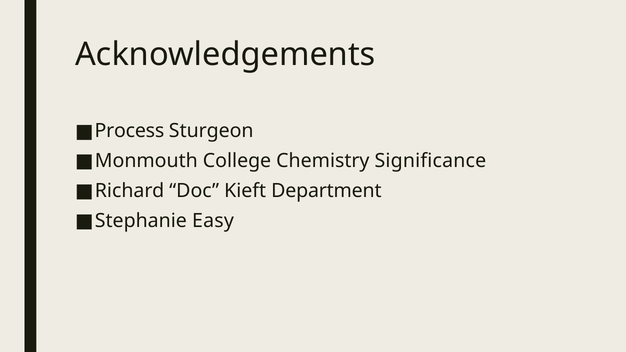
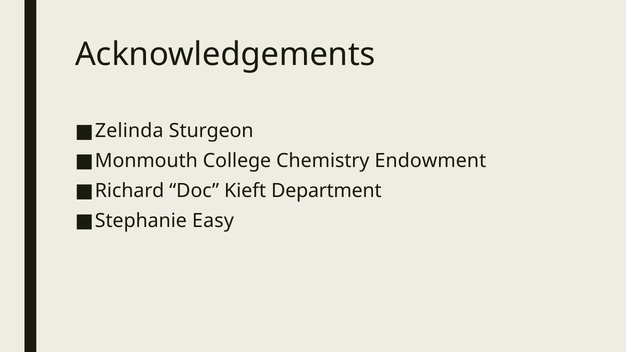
Process: Process -> Zelinda
Significance: Significance -> Endowment
